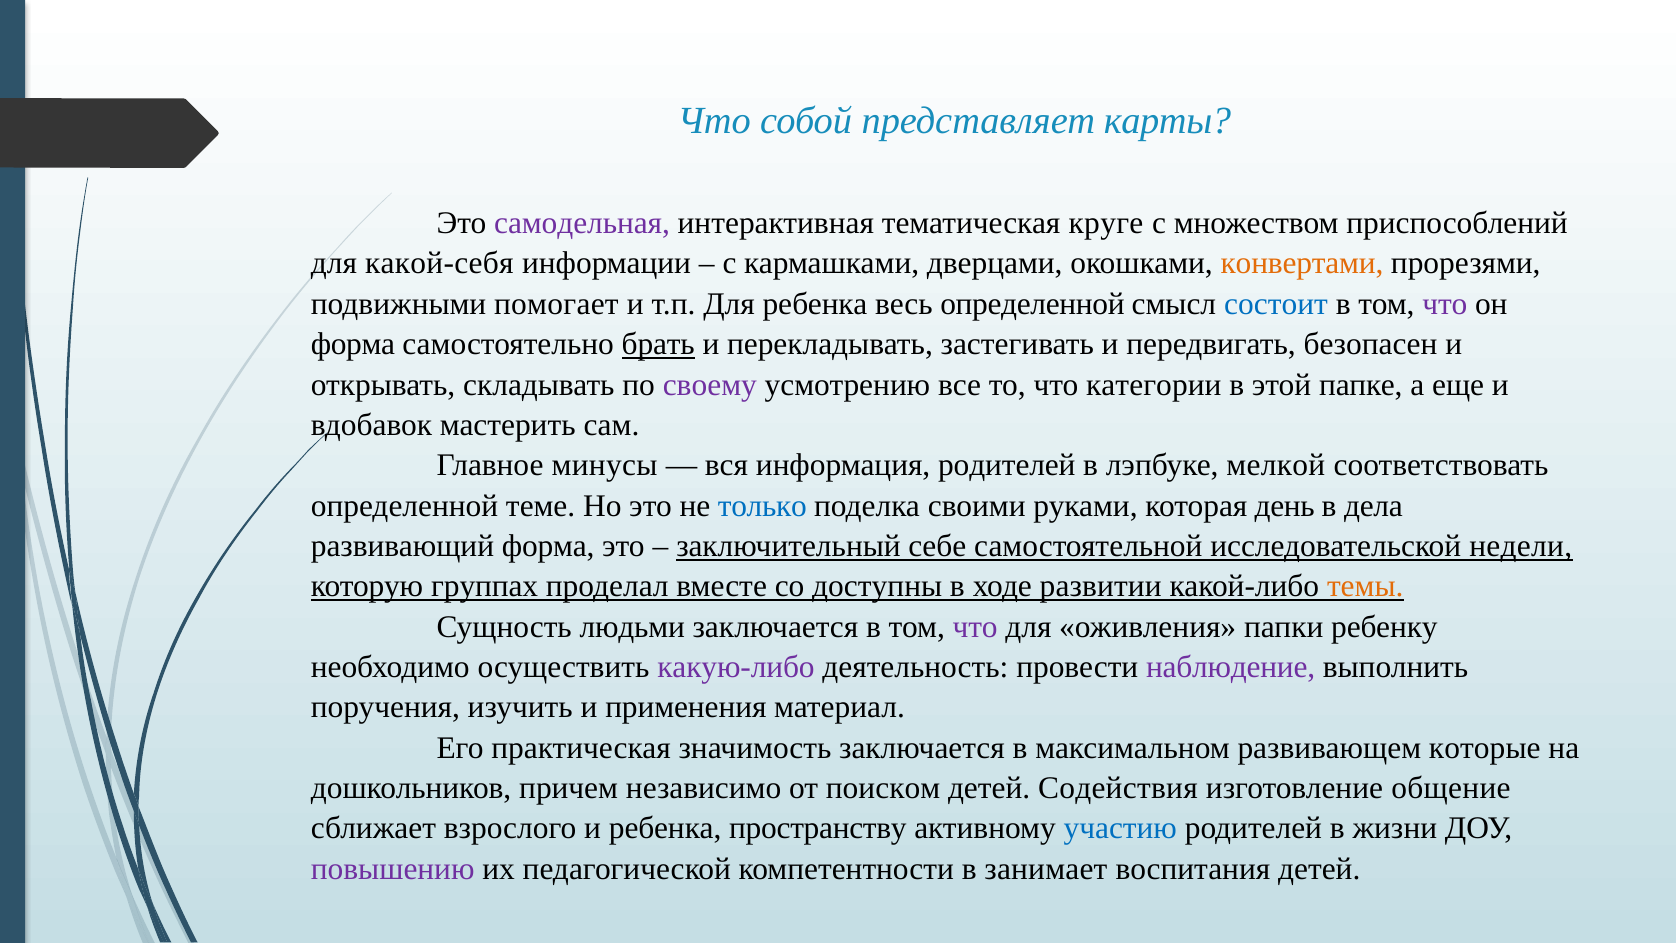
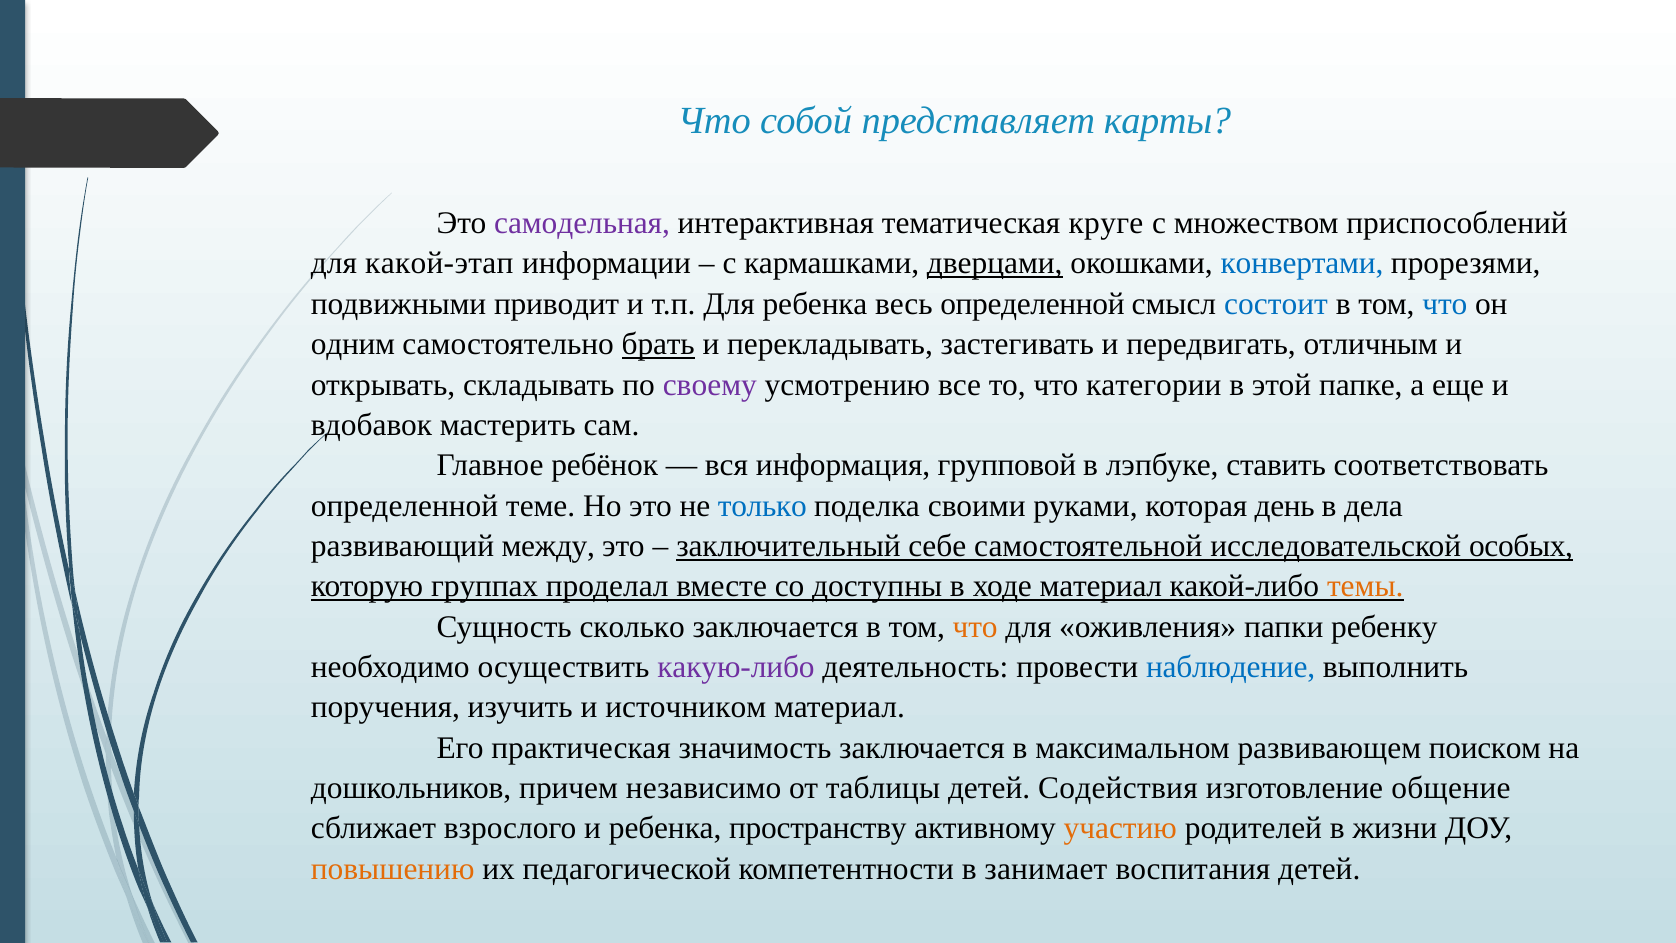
какой-себя: какой-себя -> какой-этап
дверцами underline: none -> present
конвертами colour: orange -> blue
помогает: помогает -> приводит
что at (1445, 304) colour: purple -> blue
форма at (353, 344): форма -> одним
безопасен: безопасен -> отличным
минусы: минусы -> ребёнок
информация родителей: родителей -> групповой
мелкой: мелкой -> ставить
развивающий форма: форма -> между
недели: недели -> особых
ходе развитии: развитии -> материал
людьми: людьми -> сколько
что at (975, 627) colour: purple -> orange
наблюдение colour: purple -> blue
применения: применения -> источником
которые: которые -> поиском
поиском: поиском -> таблицы
участию colour: blue -> orange
повышению colour: purple -> orange
